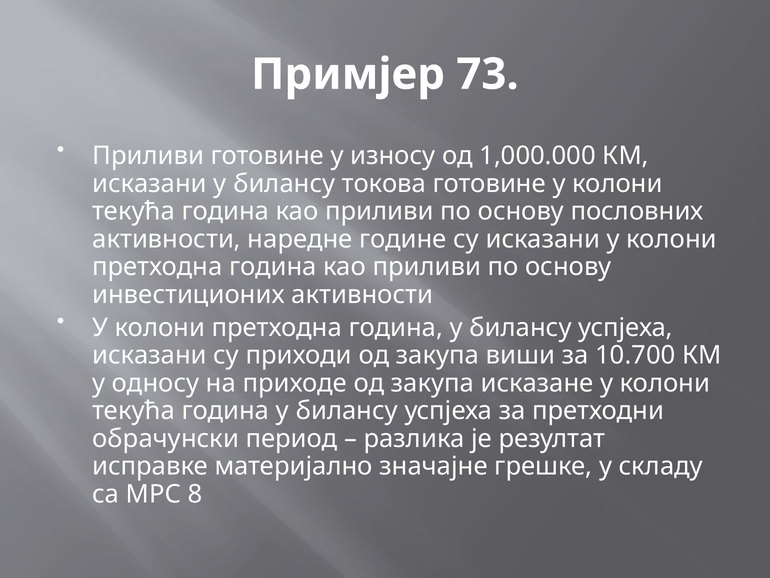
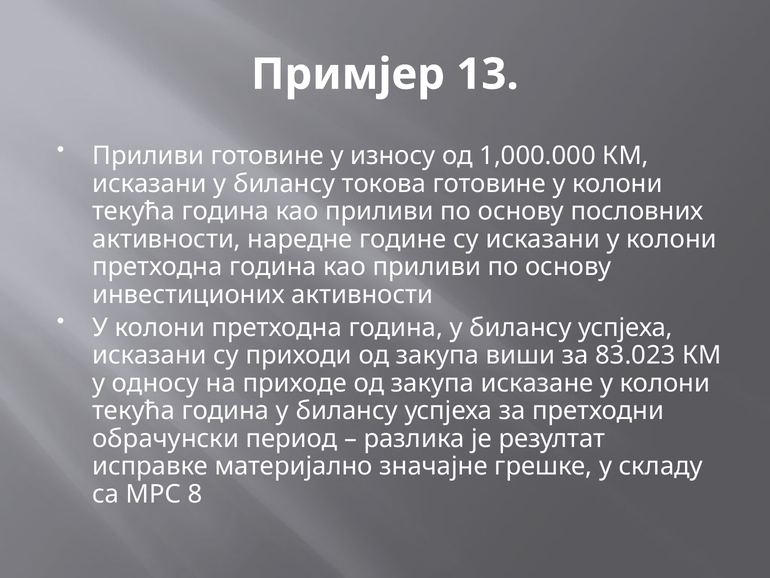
73: 73 -> 13
10.700: 10.700 -> 83.023
